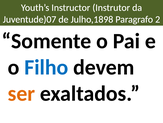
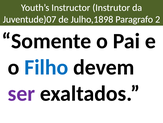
ser colour: orange -> purple
